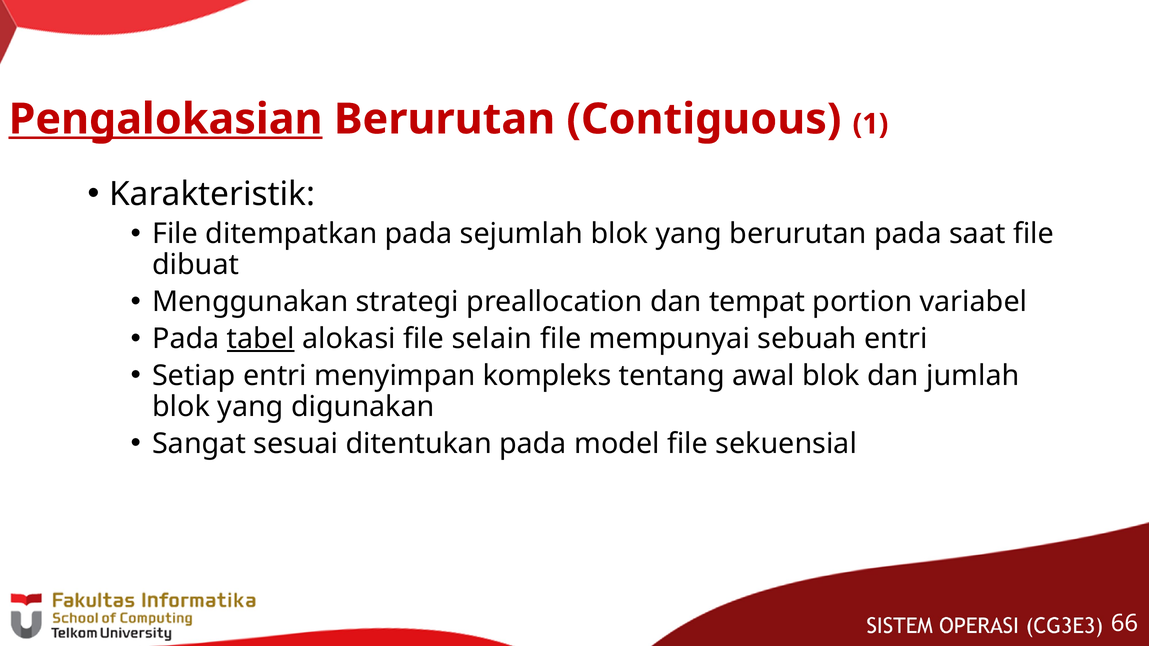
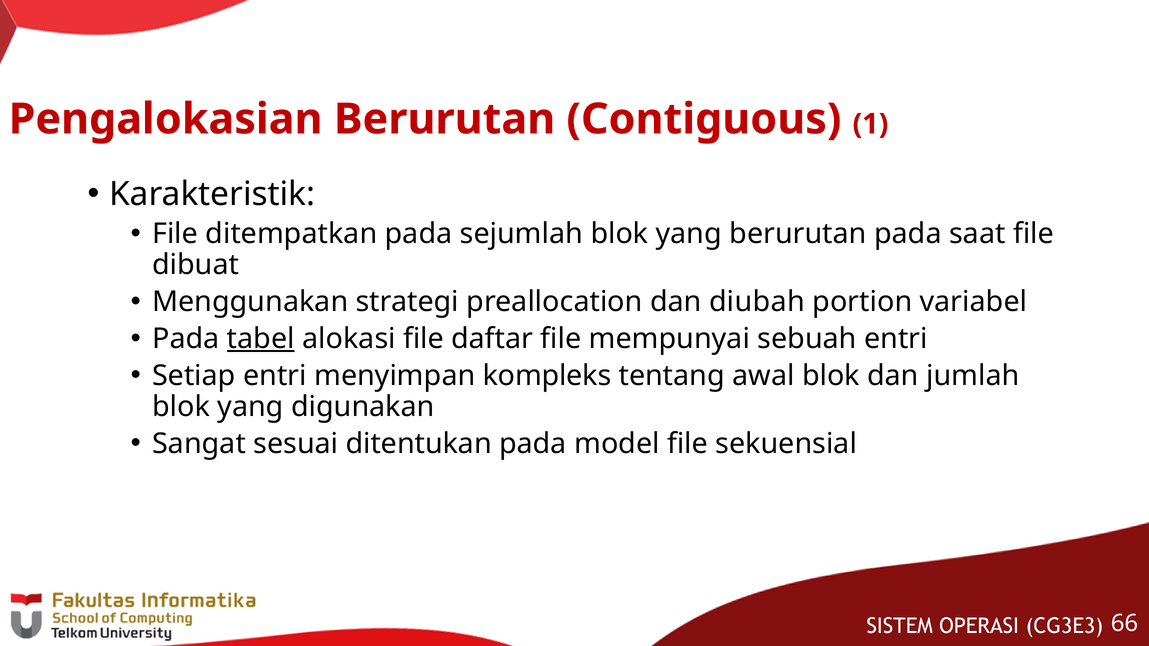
Pengalokasian underline: present -> none
tempat: tempat -> diubah
selain: selain -> daftar
